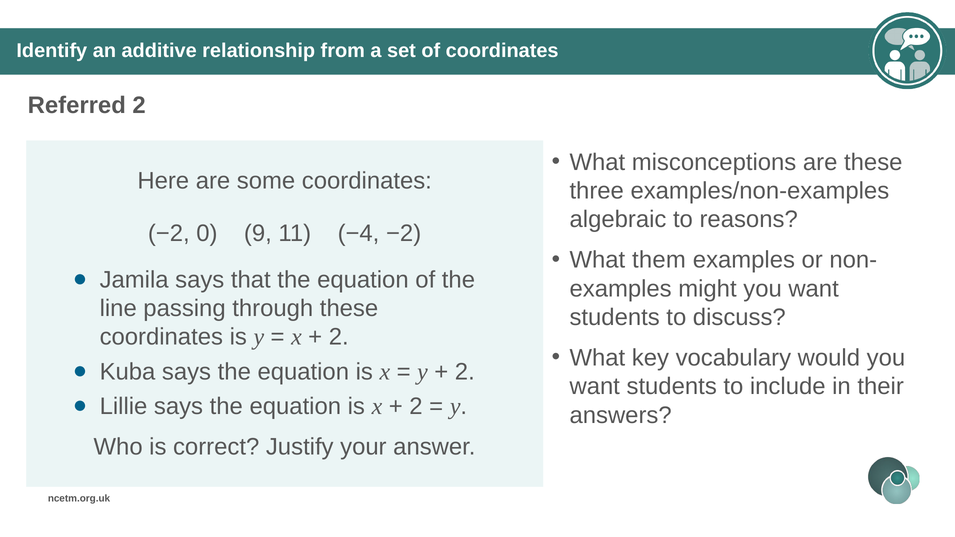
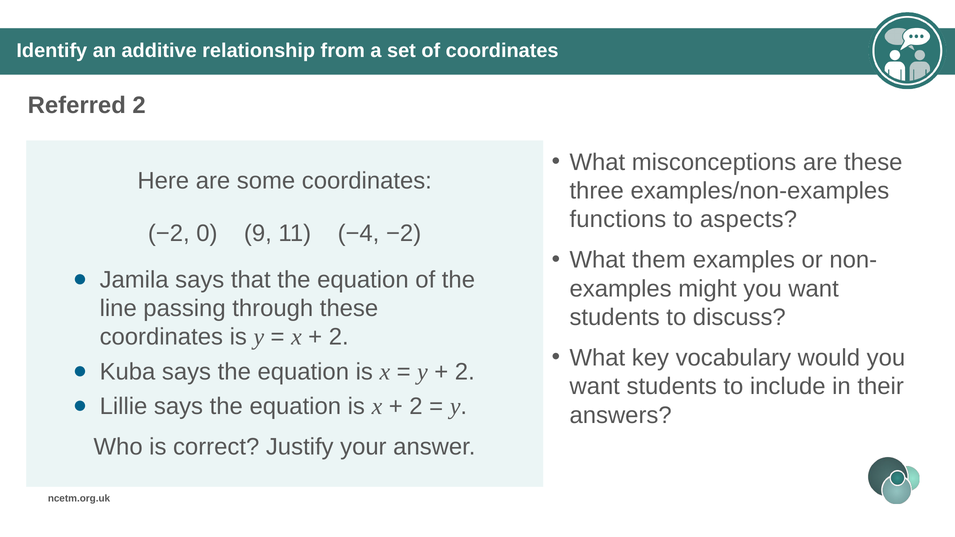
algebraic: algebraic -> functions
reasons: reasons -> aspects
